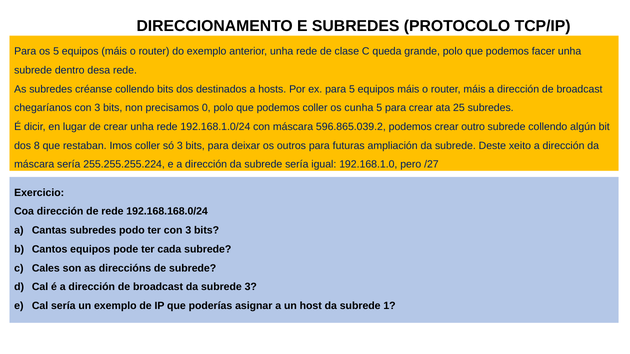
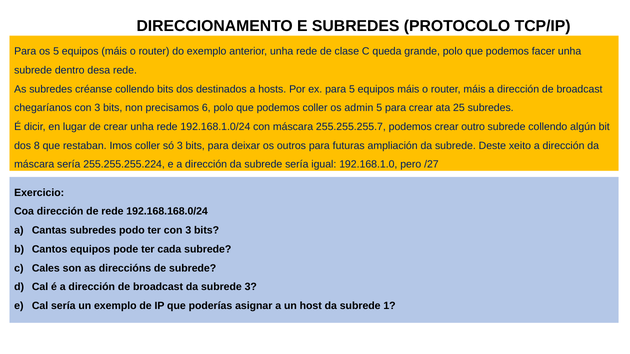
0: 0 -> 6
cunha: cunha -> admin
596.865.039.2: 596.865.039.2 -> 255.255.255.7
